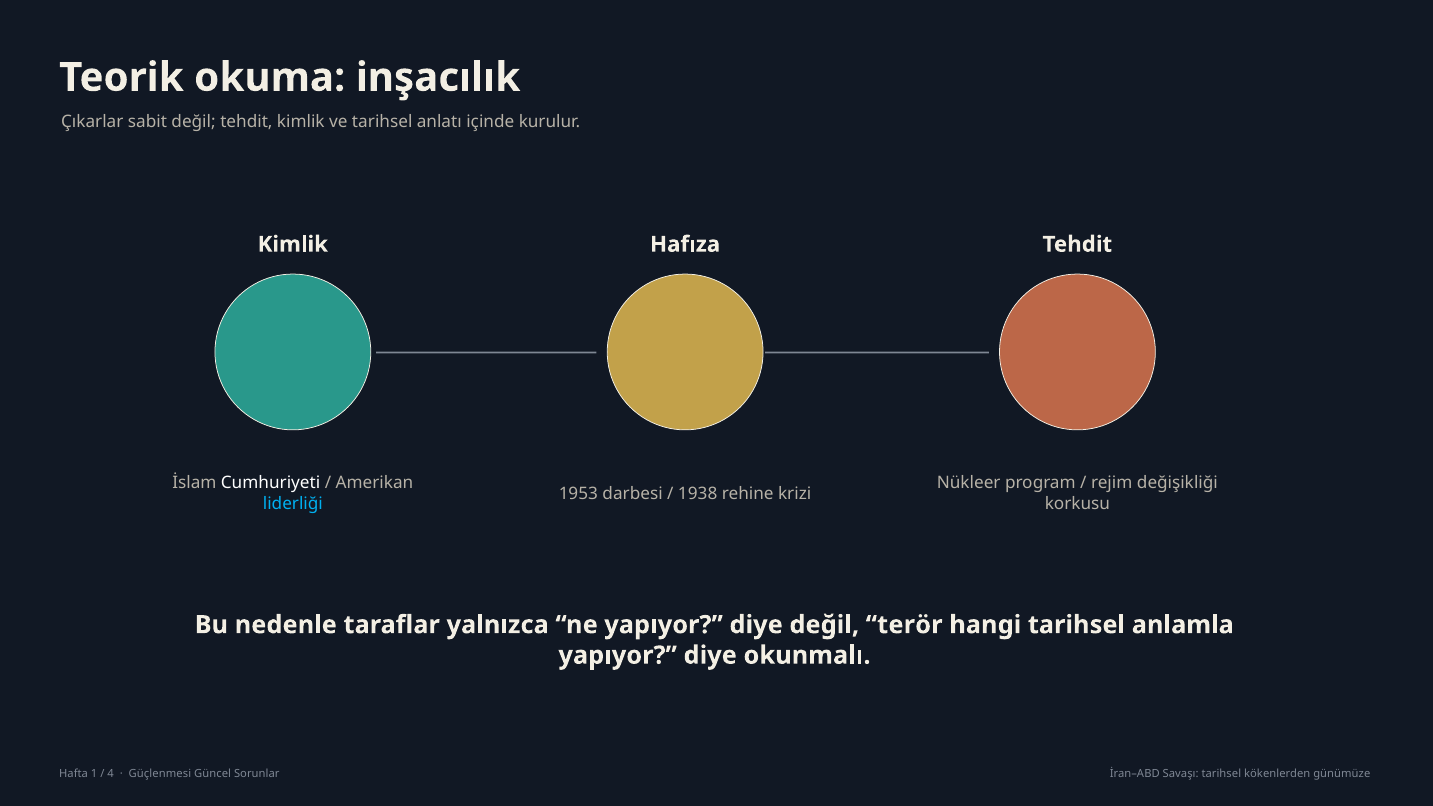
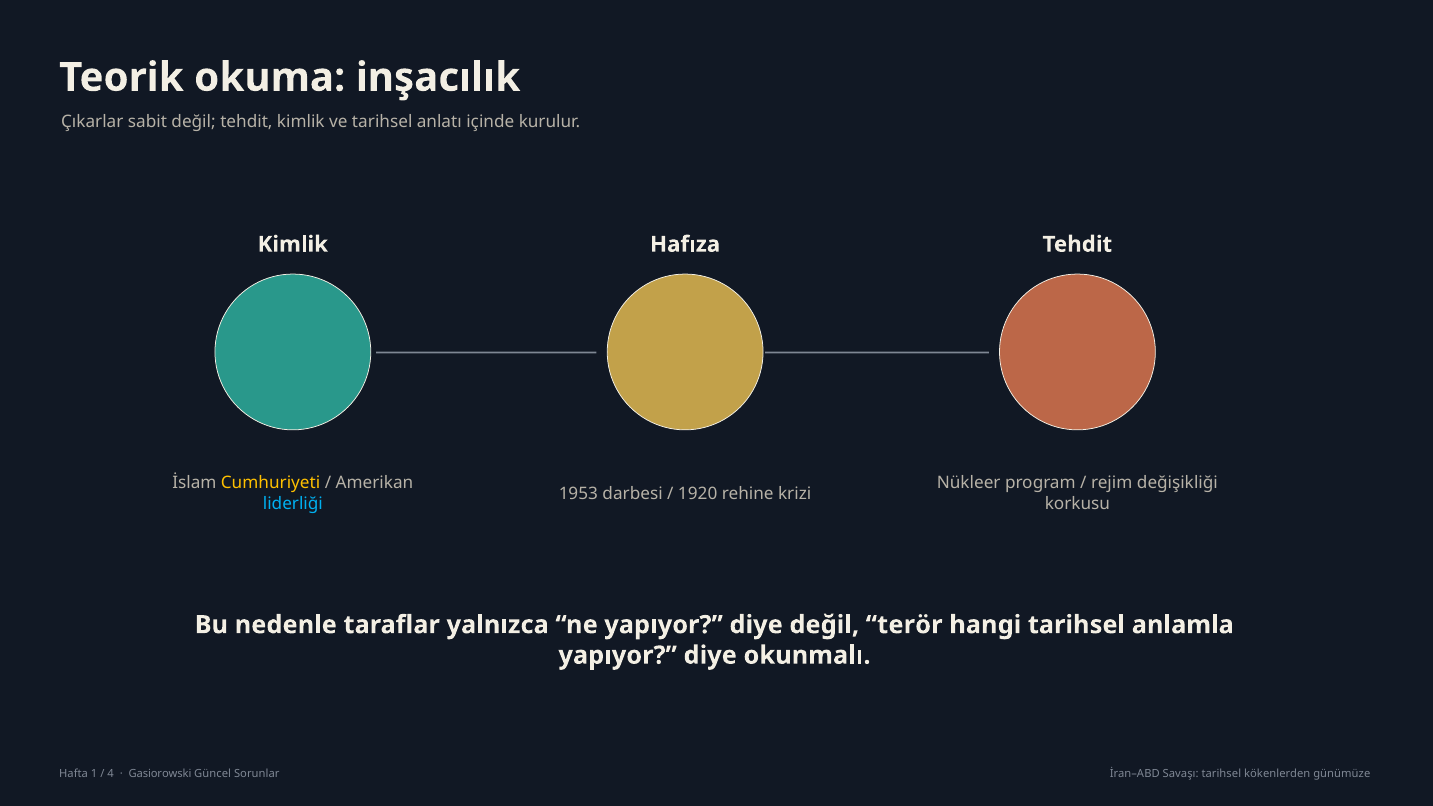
Cumhuriyeti colour: white -> yellow
1938: 1938 -> 1920
Güçlenmesi: Güçlenmesi -> Gasiorowski
